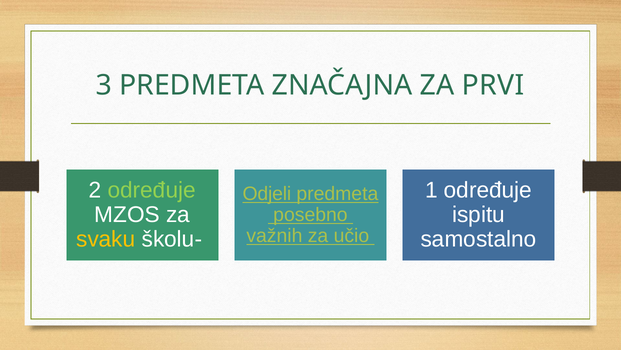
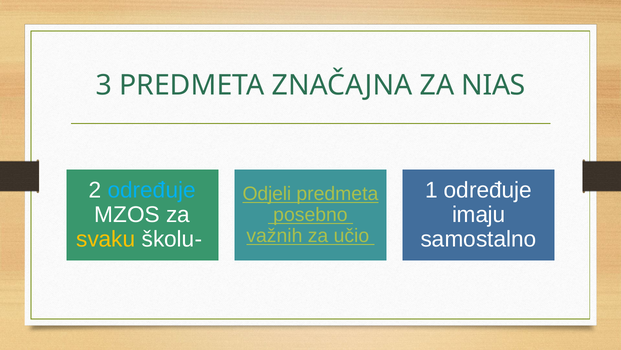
PRVI: PRVI -> NIAS
određuje at (152, 190) colour: light green -> light blue
ispitu: ispitu -> imaju
